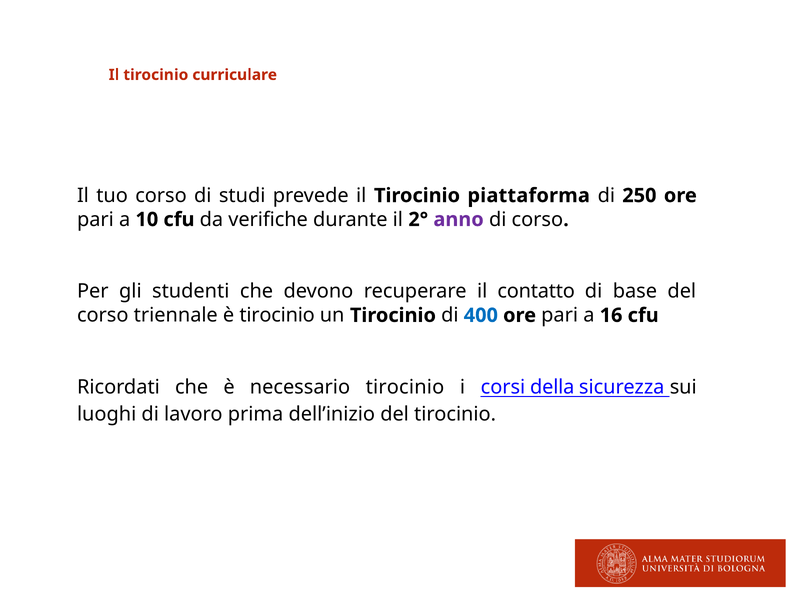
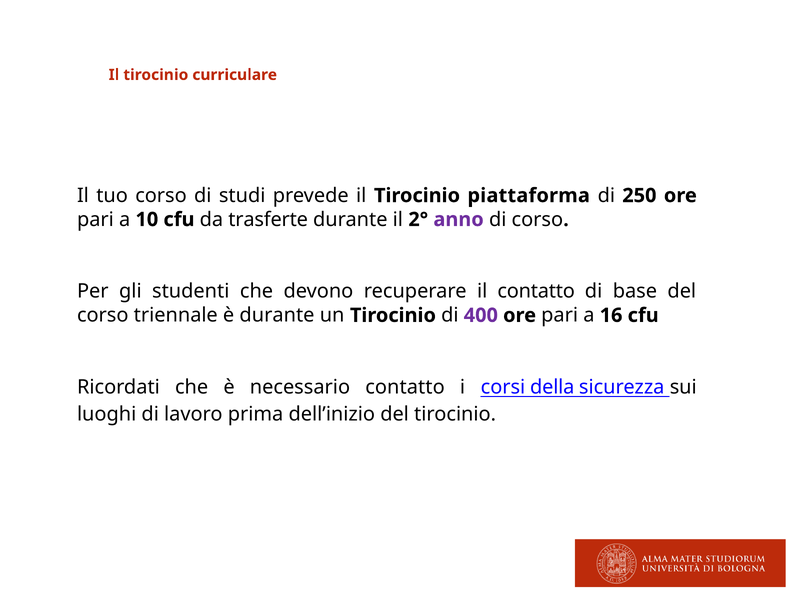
verifiche: verifiche -> trasferte
è tirocinio: tirocinio -> durante
400 colour: blue -> purple
necessario tirocinio: tirocinio -> contatto
